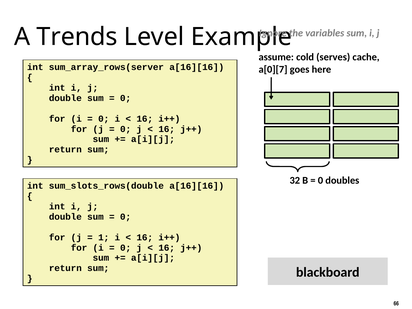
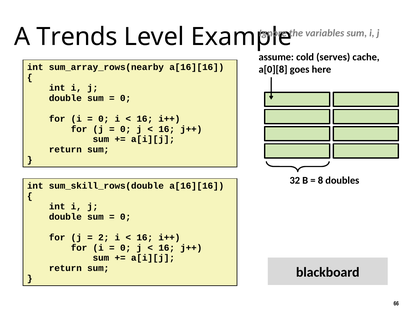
sum_array_rows(server: sum_array_rows(server -> sum_array_rows(nearby
a[0][7: a[0][7 -> a[0][8
0 at (320, 181): 0 -> 8
sum_slots_rows(double: sum_slots_rows(double -> sum_skill_rows(double
1: 1 -> 2
